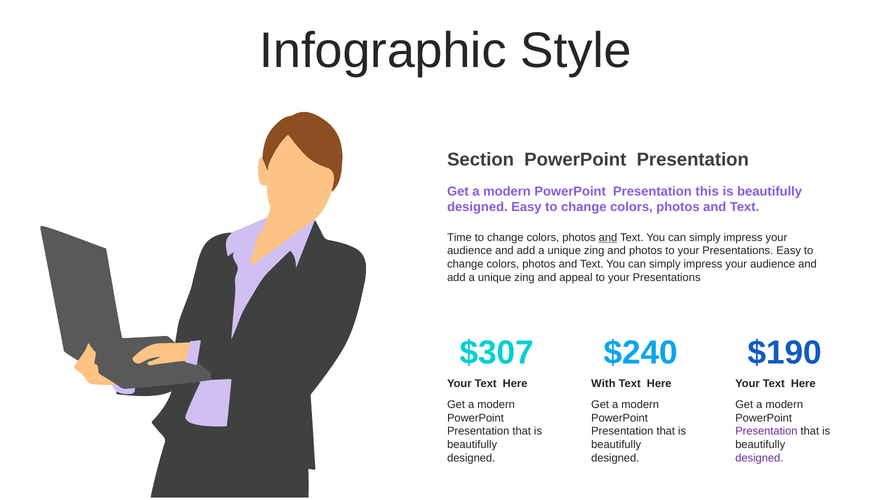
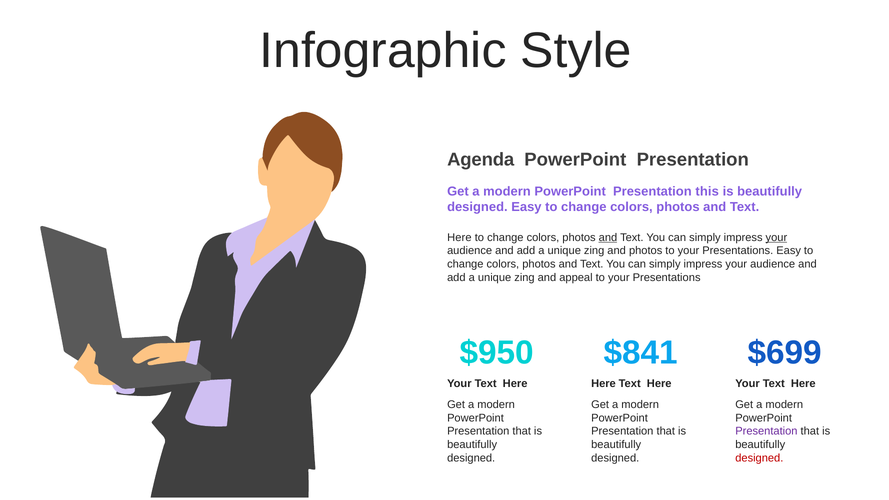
Section: Section -> Agenda
Time at (459, 237): Time -> Here
your at (776, 237) underline: none -> present
$307: $307 -> $950
$240: $240 -> $841
$190: $190 -> $699
With at (603, 384): With -> Here
designed at (759, 458) colour: purple -> red
